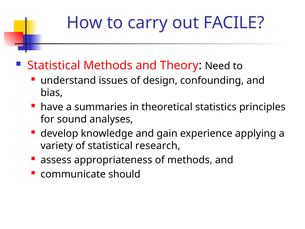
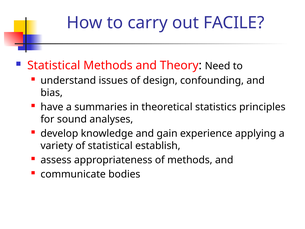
research: research -> establish
should: should -> bodies
